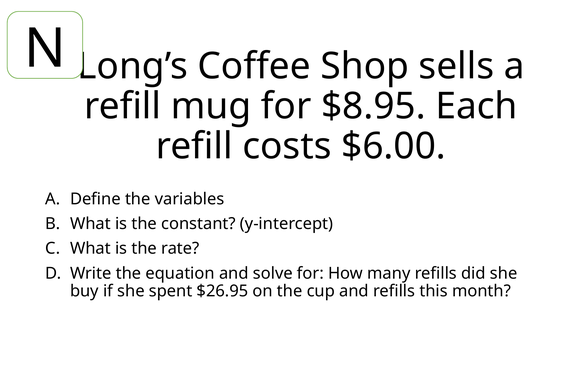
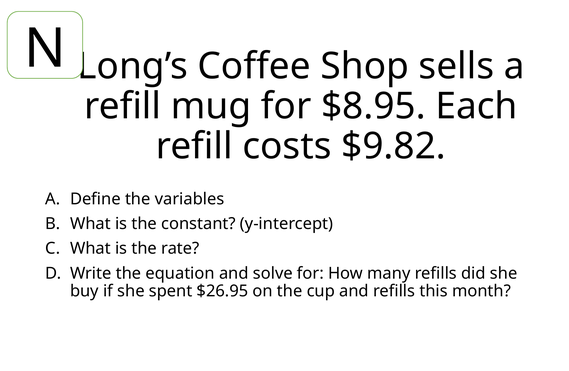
$6.00: $6.00 -> $9.82
